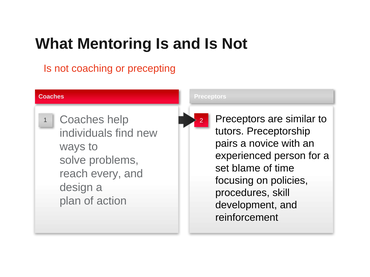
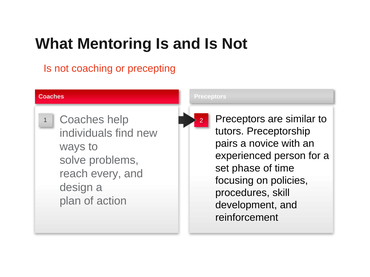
blame: blame -> phase
